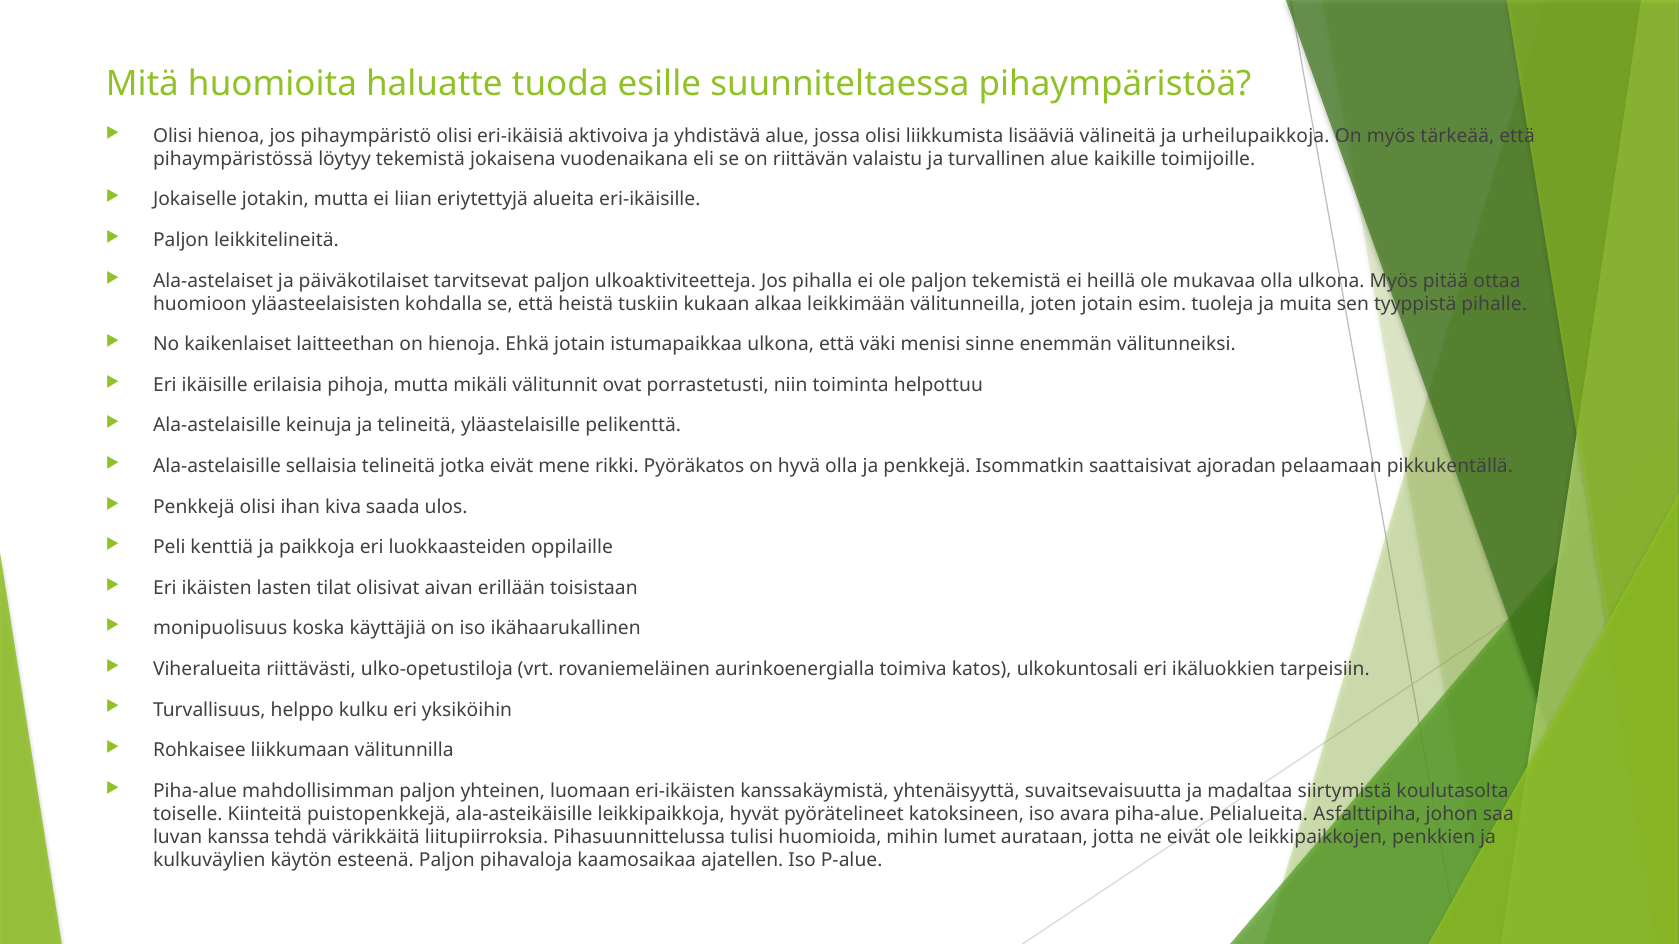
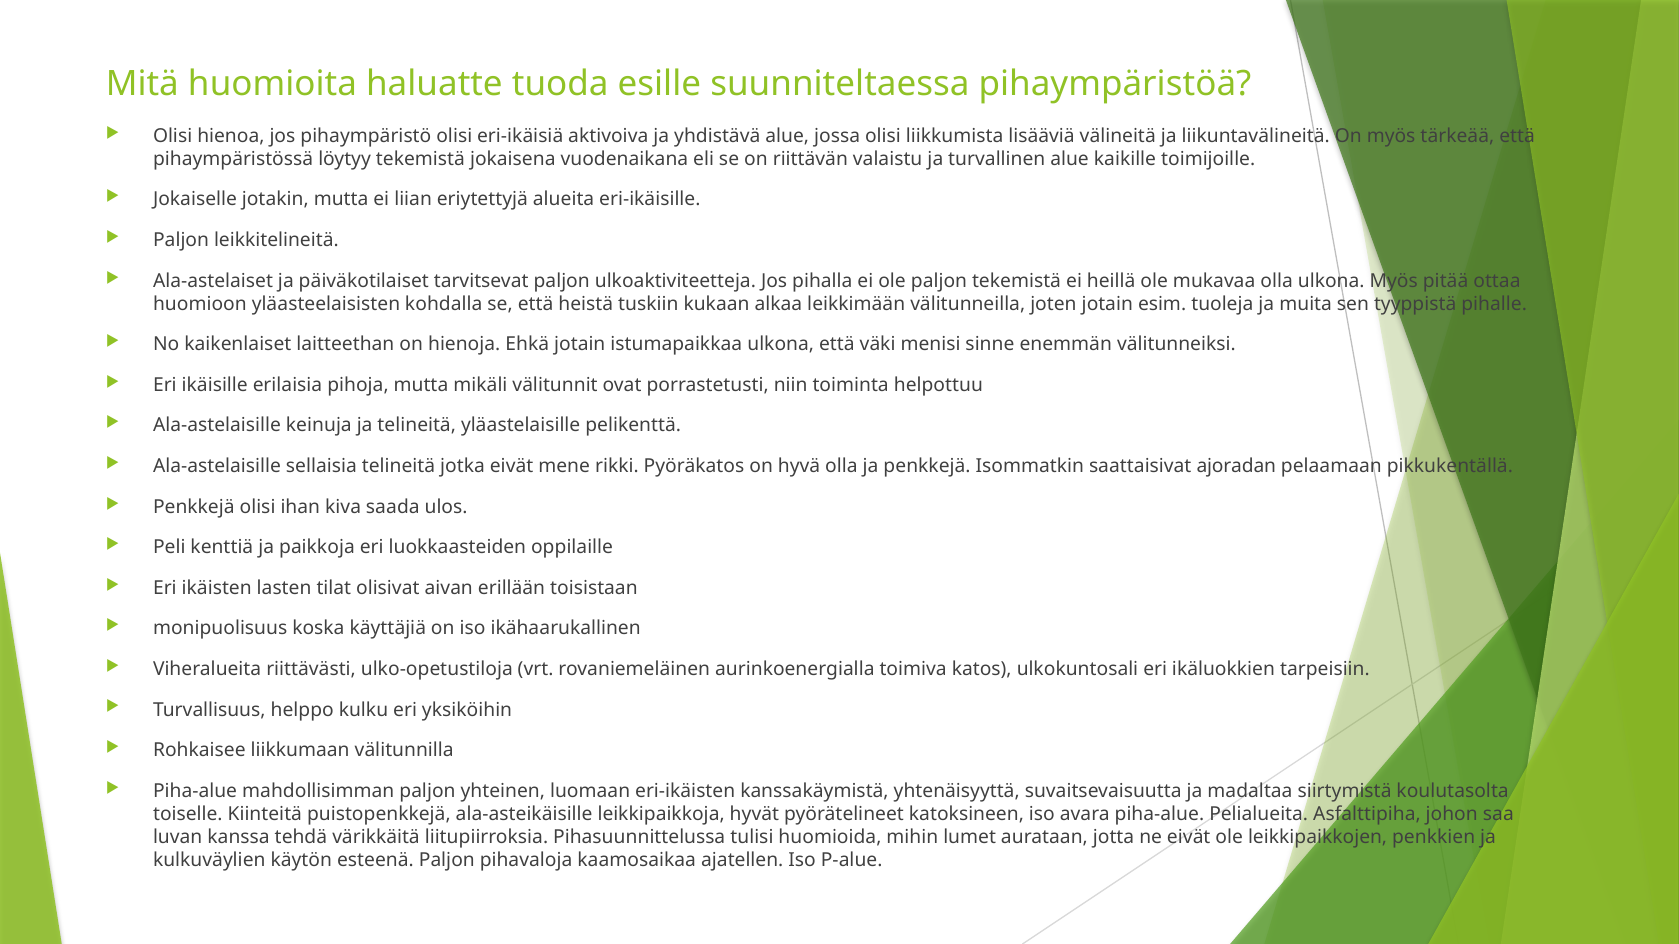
urheilupaikkoja: urheilupaikkoja -> liikuntavälineitä
